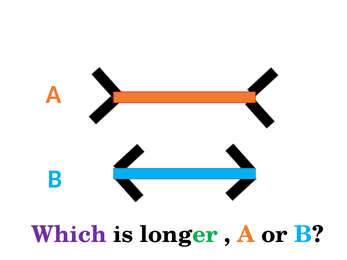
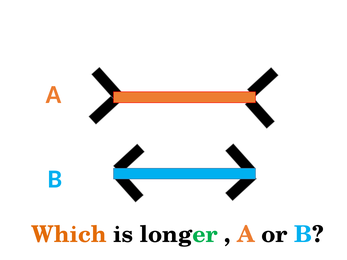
Which colour: purple -> orange
